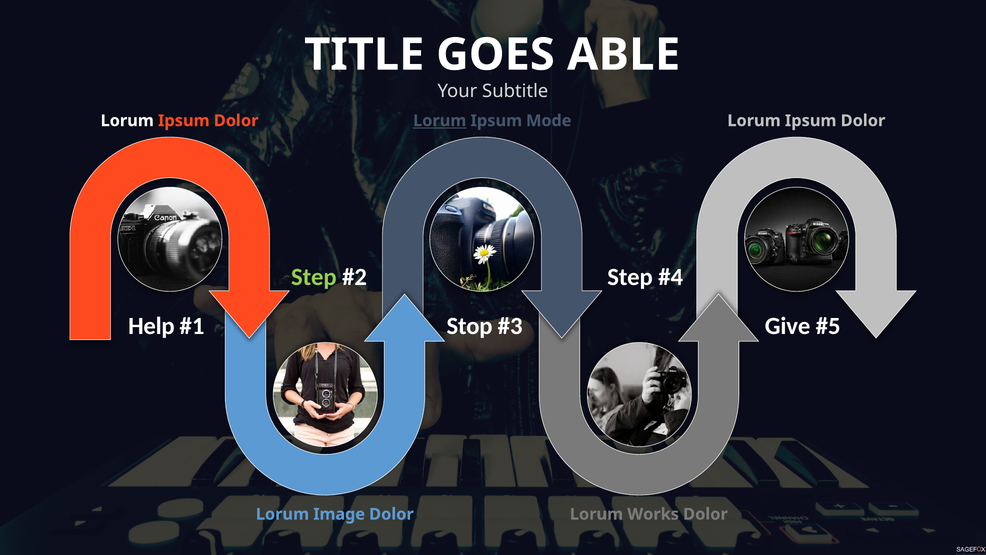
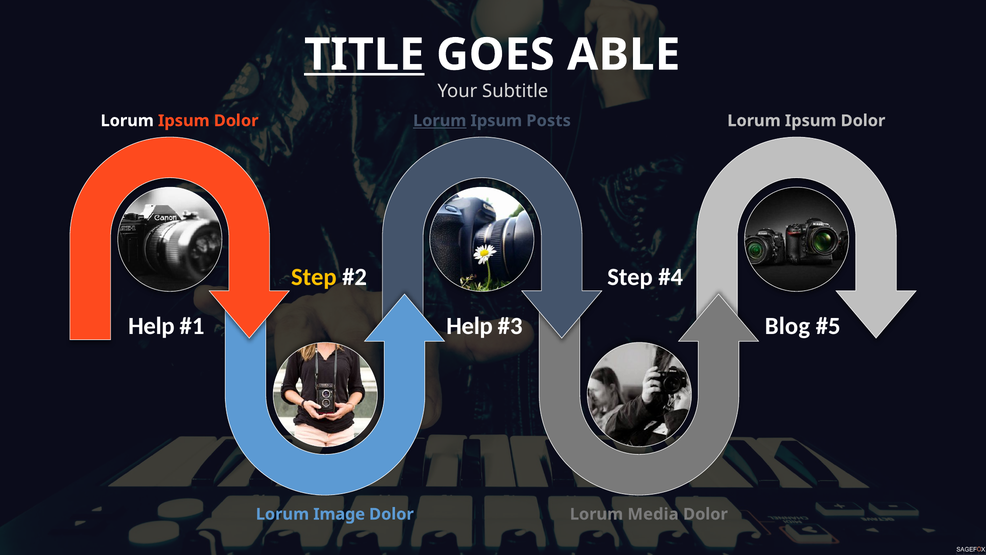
TITLE underline: none -> present
Mode: Mode -> Posts
Step at (314, 277) colour: light green -> yellow
Stop at (470, 326): Stop -> Help
Give: Give -> Blog
Works: Works -> Media
